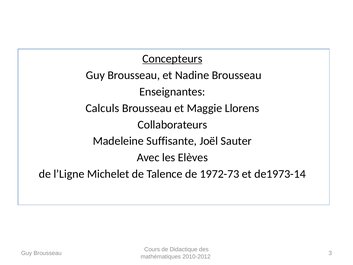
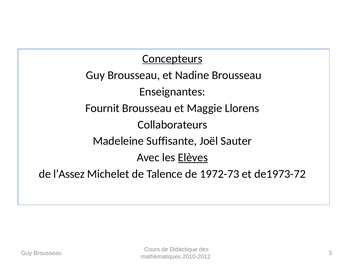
Calculs: Calculs -> Fournit
Elèves underline: none -> present
l’Ligne: l’Ligne -> l’Assez
de1973-14: de1973-14 -> de1973-72
